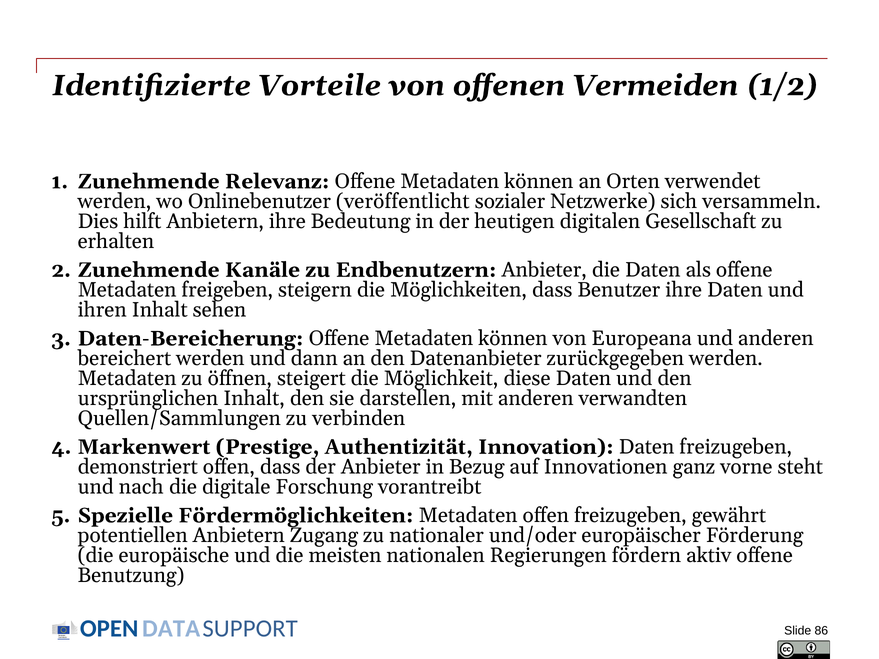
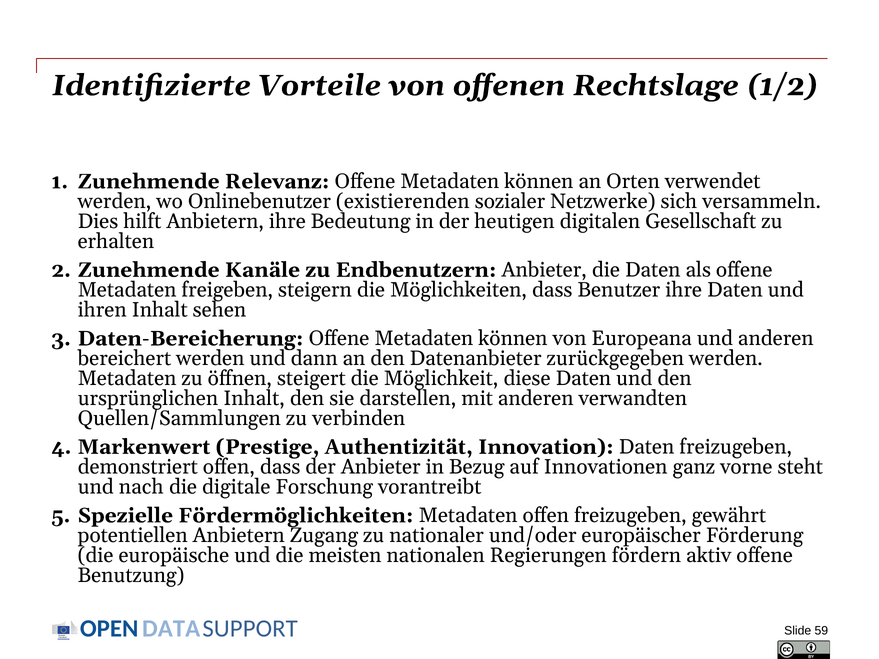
Vermeiden: Vermeiden -> Rechtslage
veröffentlicht: veröffentlicht -> existierenden
86: 86 -> 59
